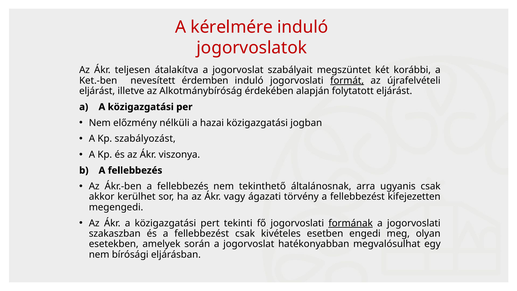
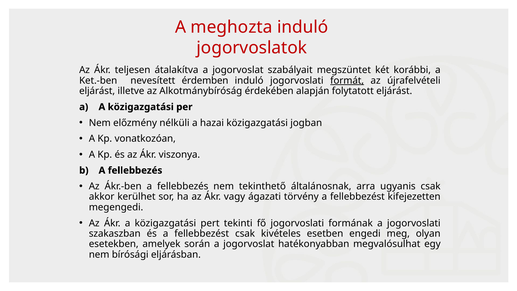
kérelmére: kérelmére -> meghozta
szabályozást: szabályozást -> vonatkozóan
formának underline: present -> none
